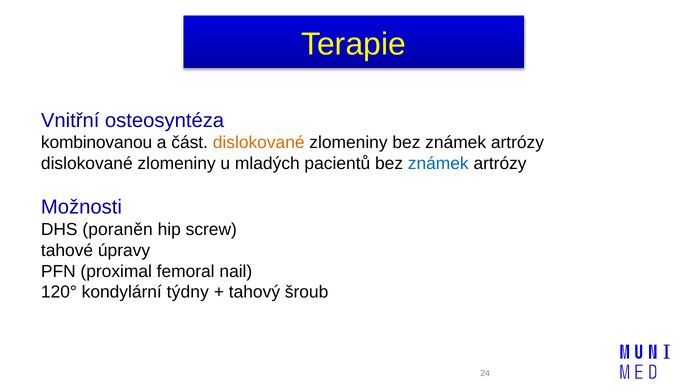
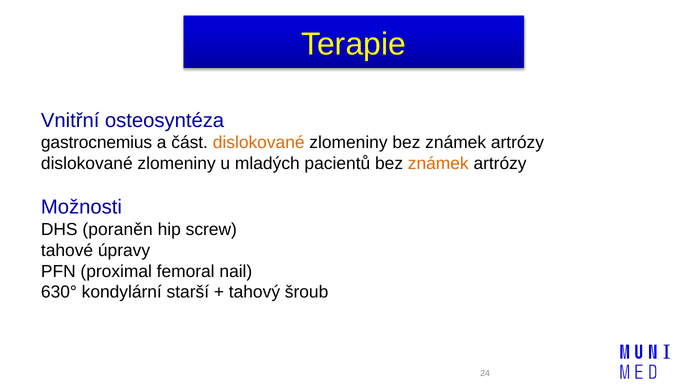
kombinovanou: kombinovanou -> gastrocnemius
známek at (438, 164) colour: blue -> orange
120°: 120° -> 630°
týdny: týdny -> starší
